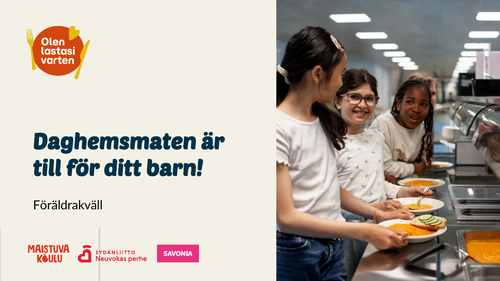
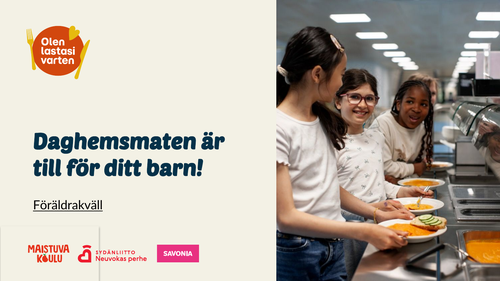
Föräldrakväll underline: none -> present
